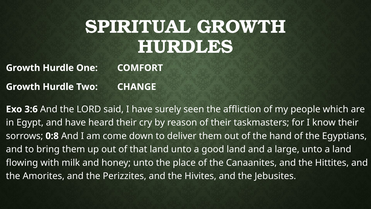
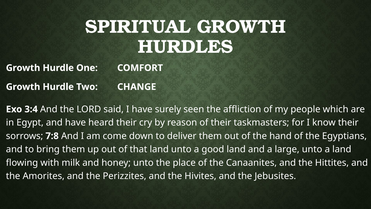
3:6: 3:6 -> 3:4
0:8: 0:8 -> 7:8
